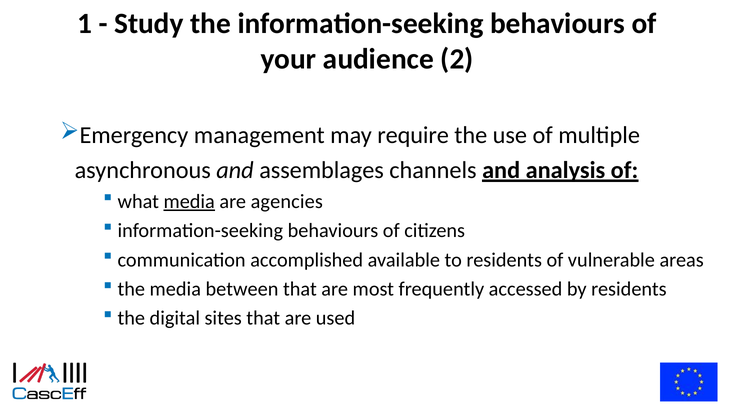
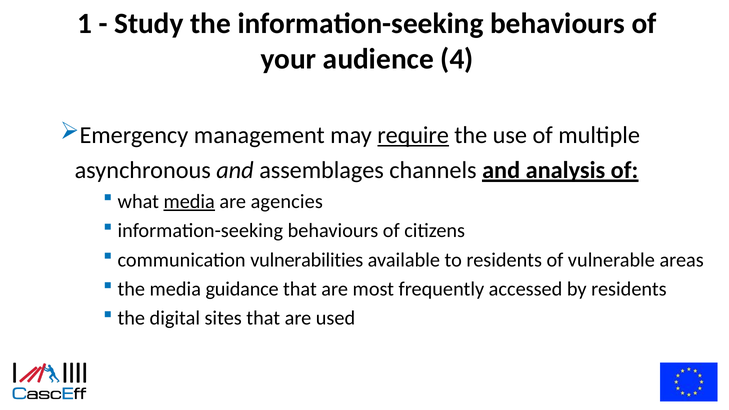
2: 2 -> 4
require underline: none -> present
accomplished: accomplished -> vulnerabilities
between: between -> guidance
